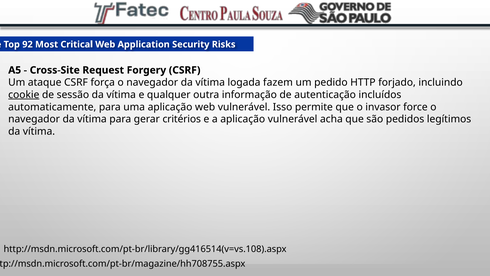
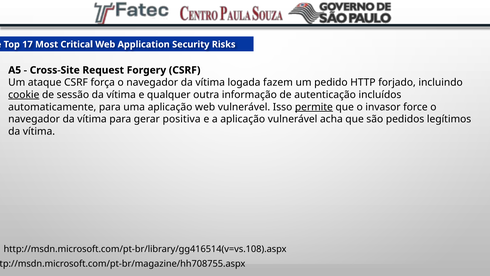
92: 92 -> 17
permite underline: none -> present
critérios: critérios -> positiva
